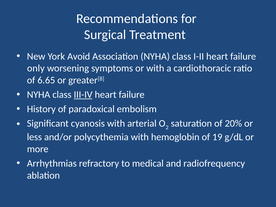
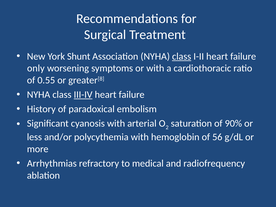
Avoid: Avoid -> Shunt
class at (182, 56) underline: none -> present
6.65: 6.65 -> 0.55
20%: 20% -> 90%
19: 19 -> 56
